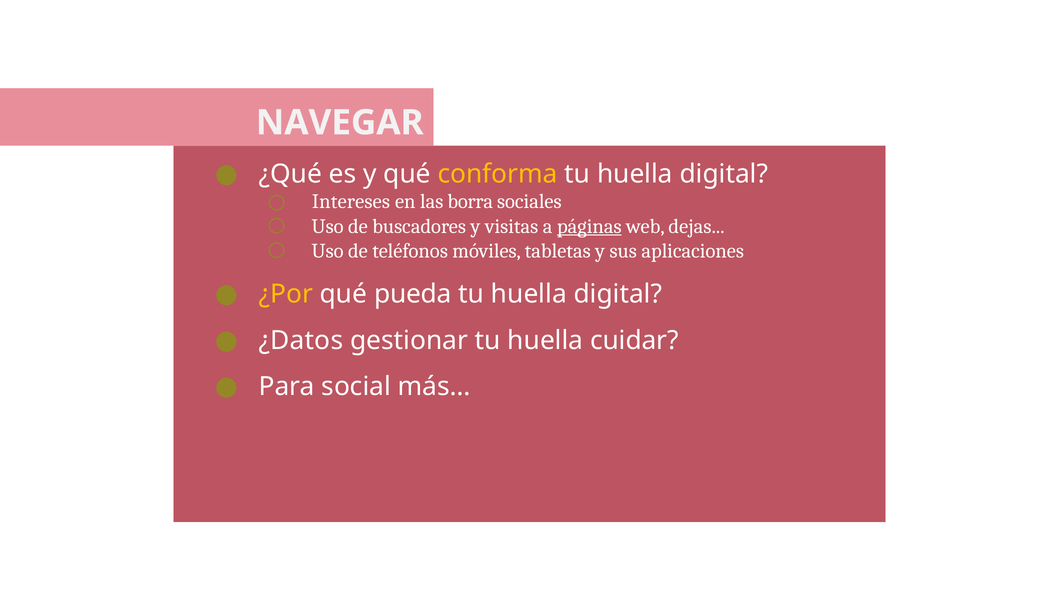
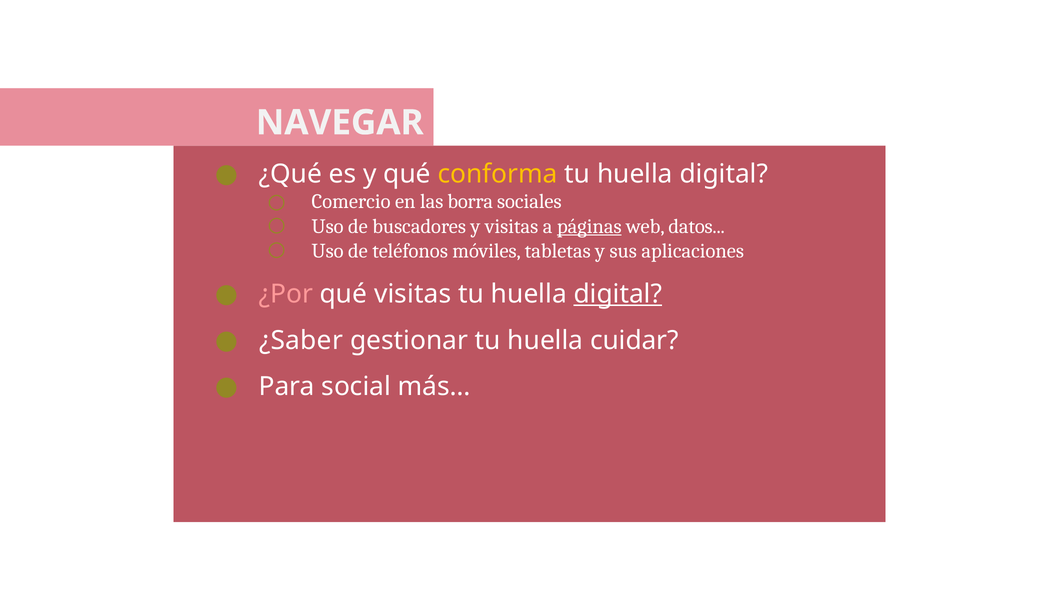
Intereses: Intereses -> Comercio
dejas: dejas -> datos
¿Por colour: yellow -> pink
qué pueda: pueda -> visitas
digital at (618, 294) underline: none -> present
¿Datos: ¿Datos -> ¿Saber
